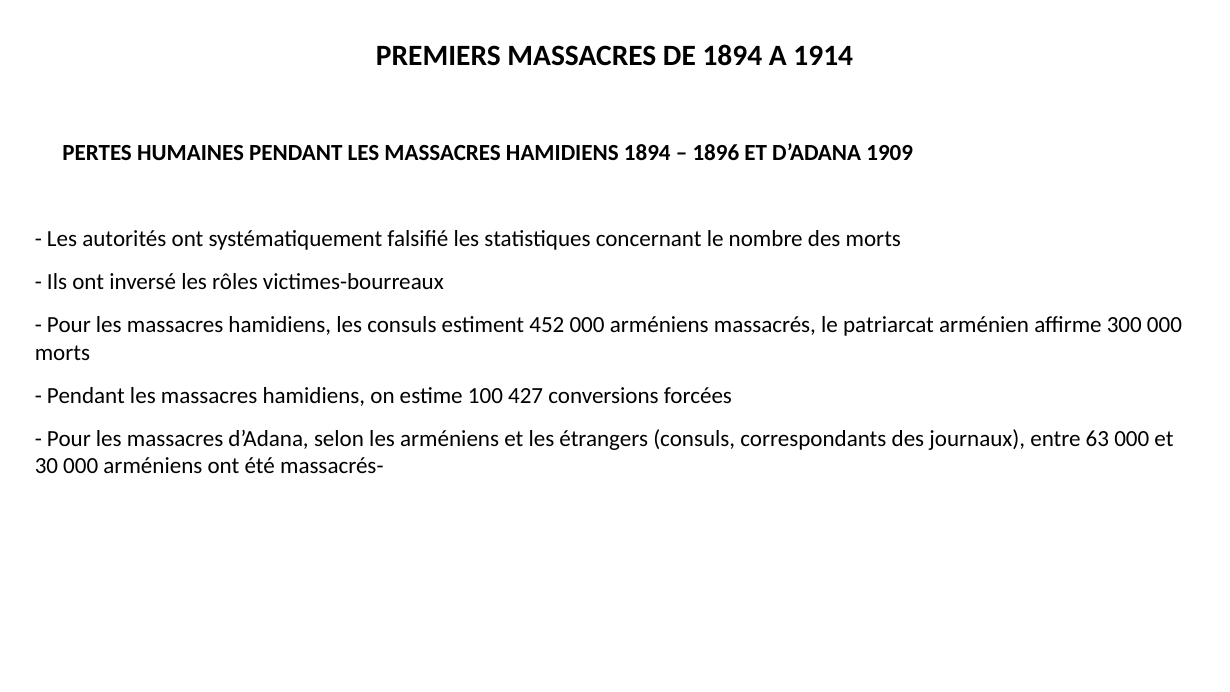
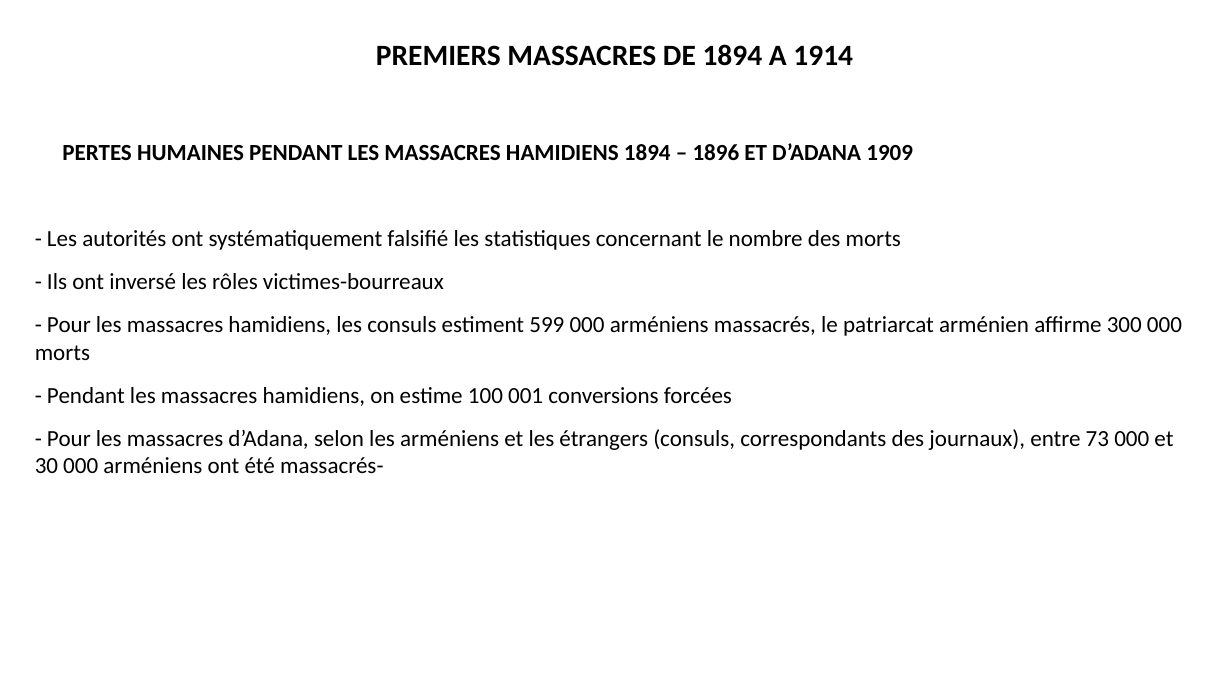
452: 452 -> 599
427: 427 -> 001
63: 63 -> 73
